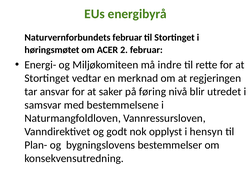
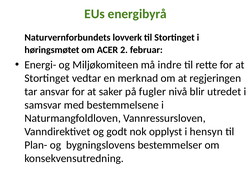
Naturvernforbundets februar: februar -> lovverk
føring: føring -> fugler
